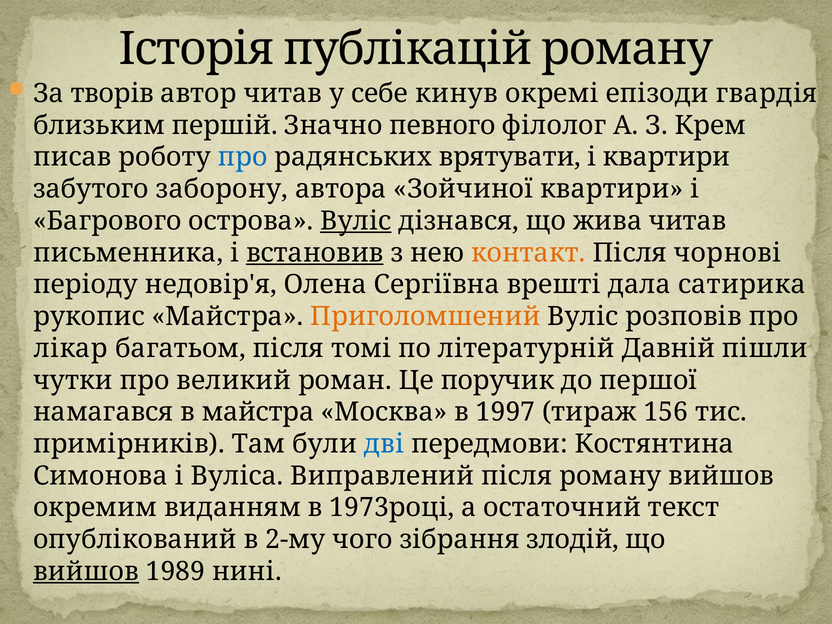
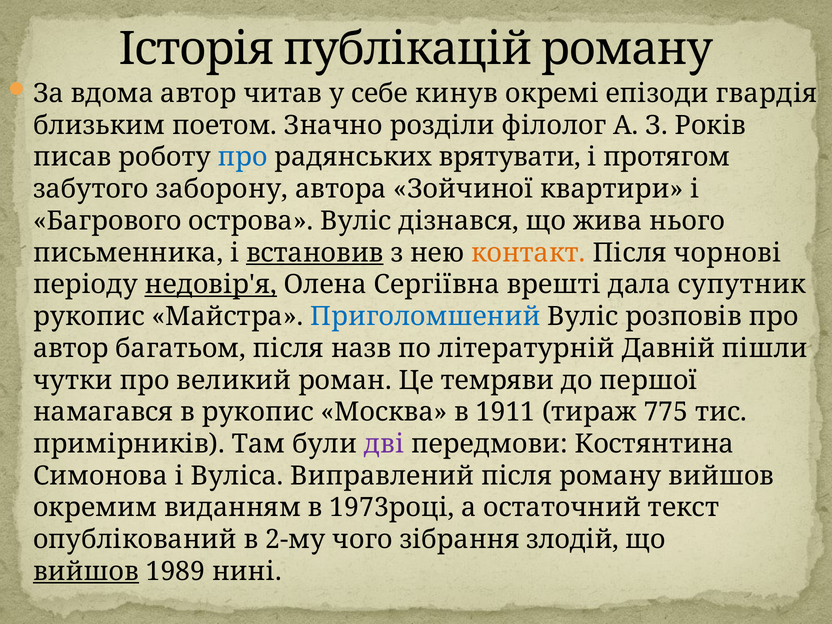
творів: творів -> вдома
першій: першій -> поетом
певного: певного -> розділи
Крем: Крем -> Років
і квартири: квартири -> протягом
Вуліс at (356, 221) underline: present -> none
жива читав: читав -> нього
недовір'я underline: none -> present
сатирика: сатирика -> супутник
Приголомшений colour: orange -> blue
лікар at (71, 348): лікар -> автор
томі: томі -> назв
поручик: поручик -> темряви
в майстра: майстра -> рукопис
1997: 1997 -> 1911
156: 156 -> 775
дві colour: blue -> purple
